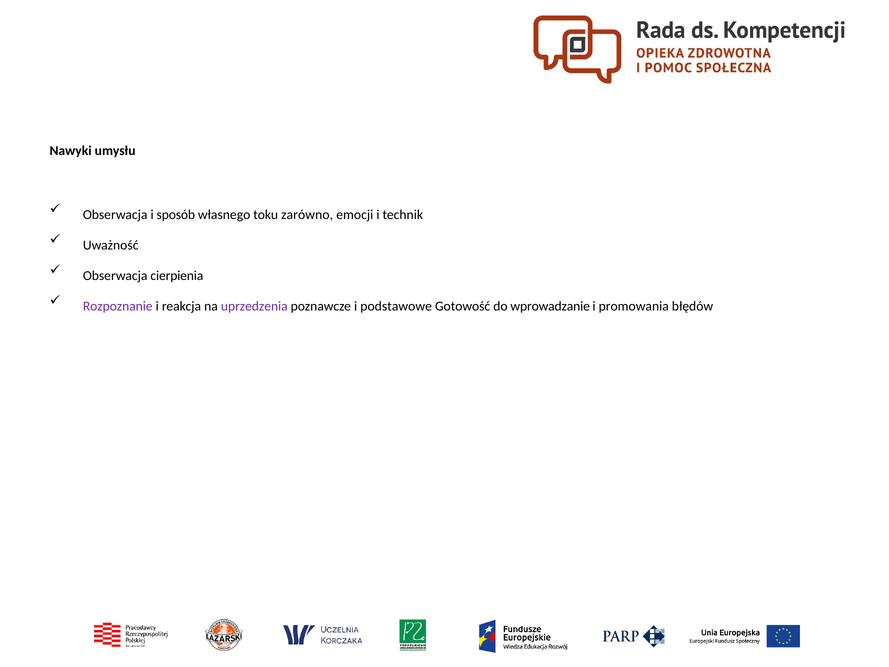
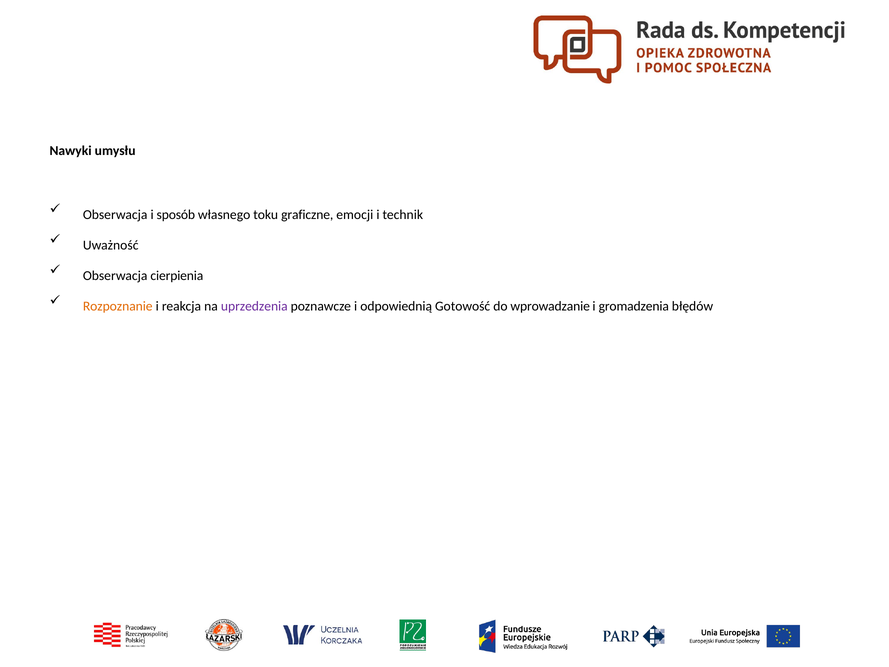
zarówno: zarówno -> graficzne
Rozpoznanie colour: purple -> orange
podstawowe: podstawowe -> odpowiednią
promowania: promowania -> gromadzenia
